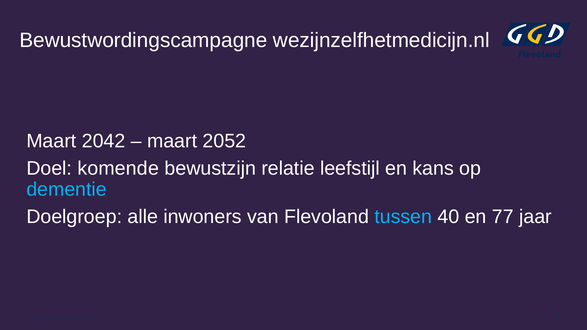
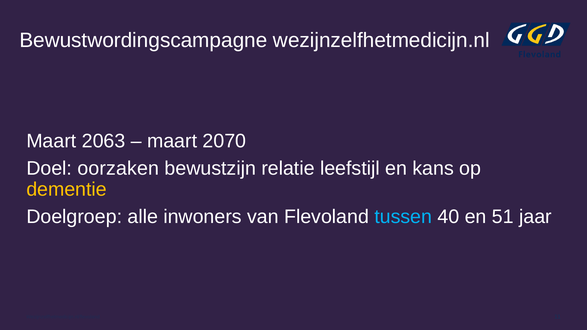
2042: 2042 -> 2063
2052: 2052 -> 2070
komende: komende -> oorzaken
dementie colour: light blue -> yellow
77: 77 -> 51
